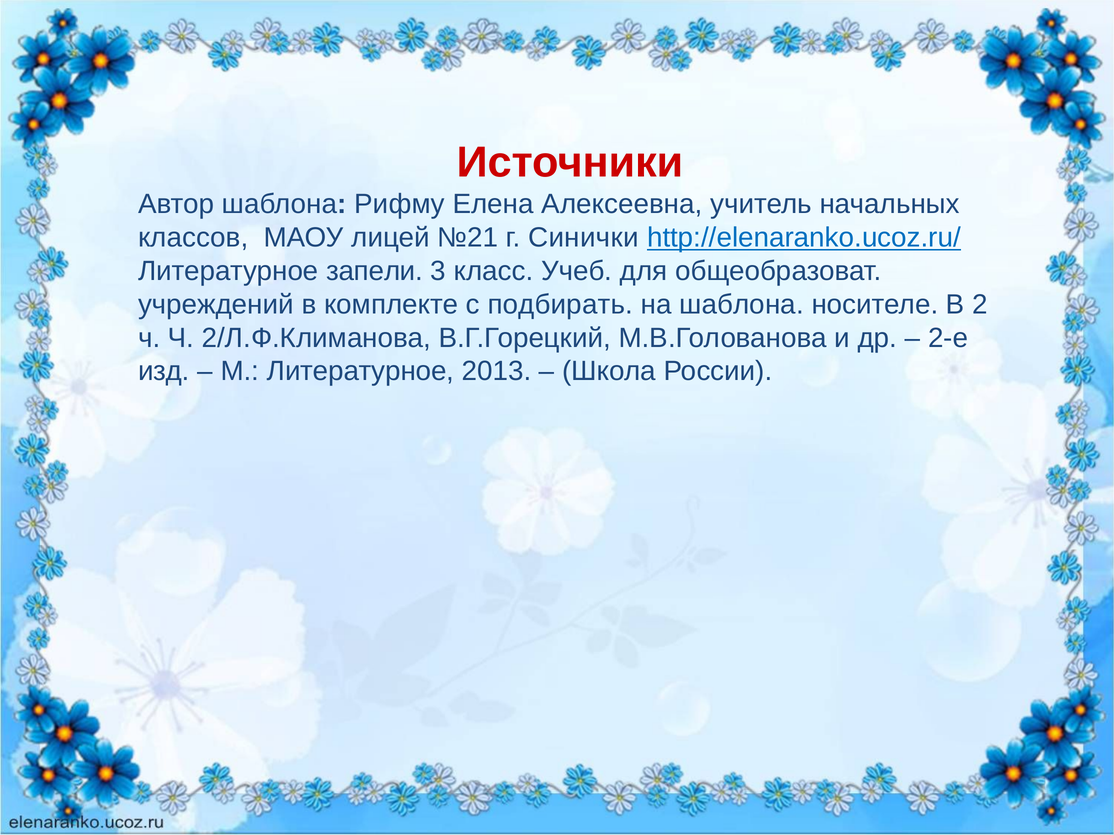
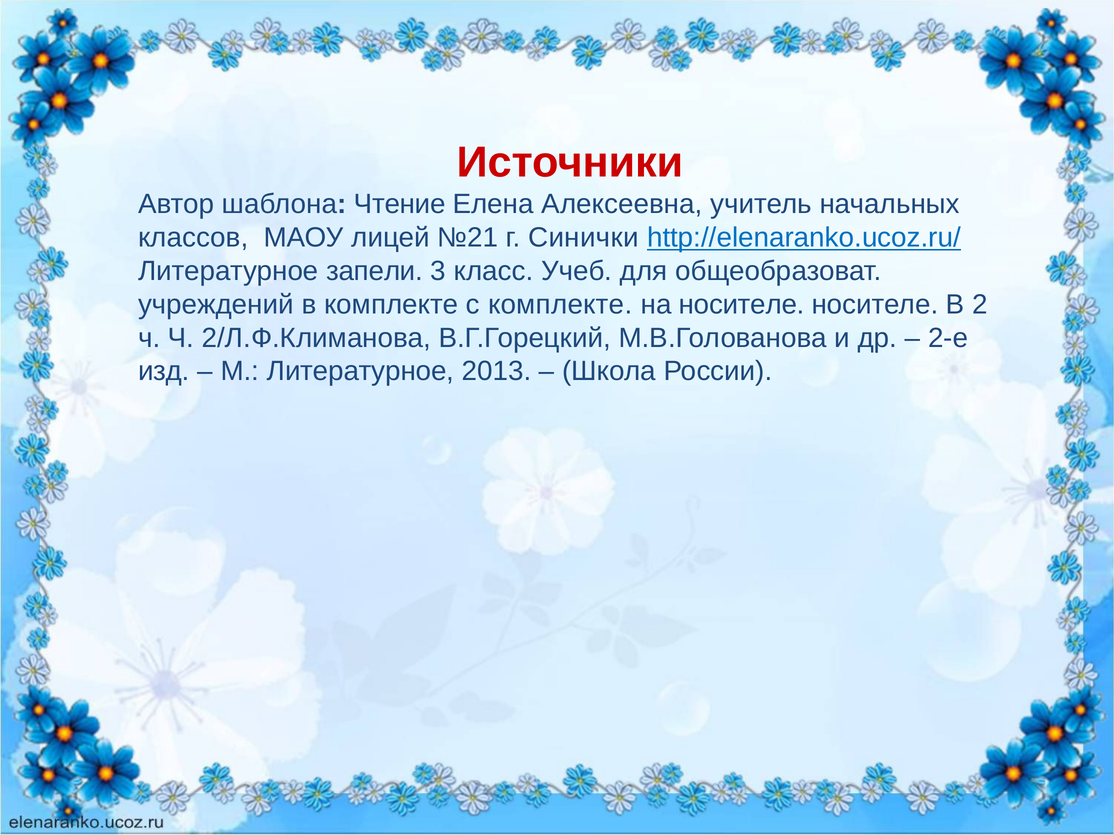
Рифму: Рифму -> Чтение
с подбирать: подбирать -> комплекте
на шаблона: шаблона -> носителе
